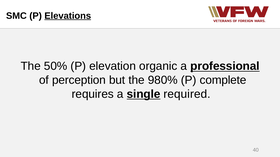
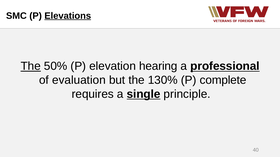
The at (31, 66) underline: none -> present
organic: organic -> hearing
perception: perception -> evaluation
980%: 980% -> 130%
required: required -> principle
